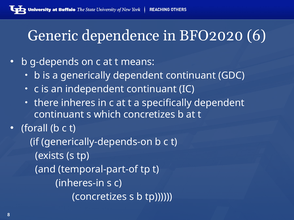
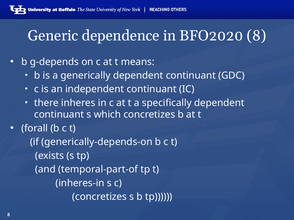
BFO2020 6: 6 -> 8
